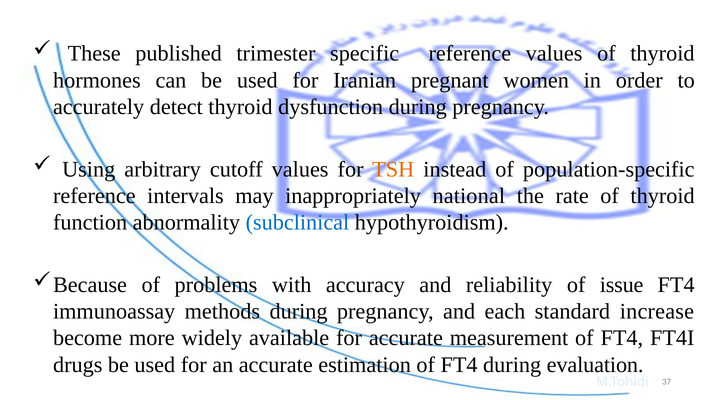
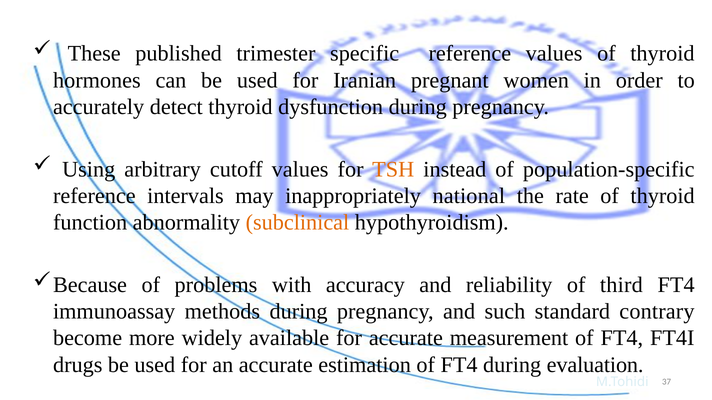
subclinical colour: blue -> orange
issue: issue -> third
each: each -> such
increase: increase -> contrary
